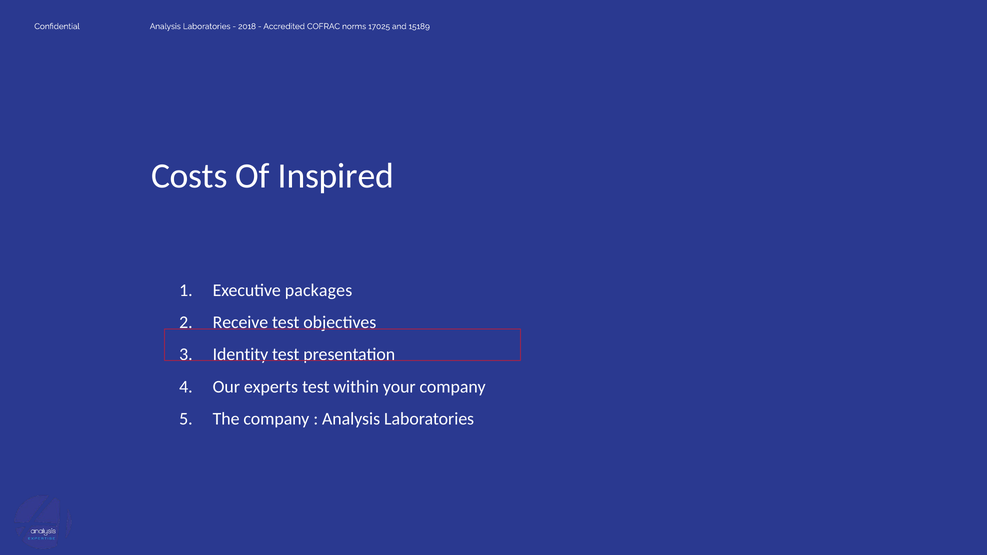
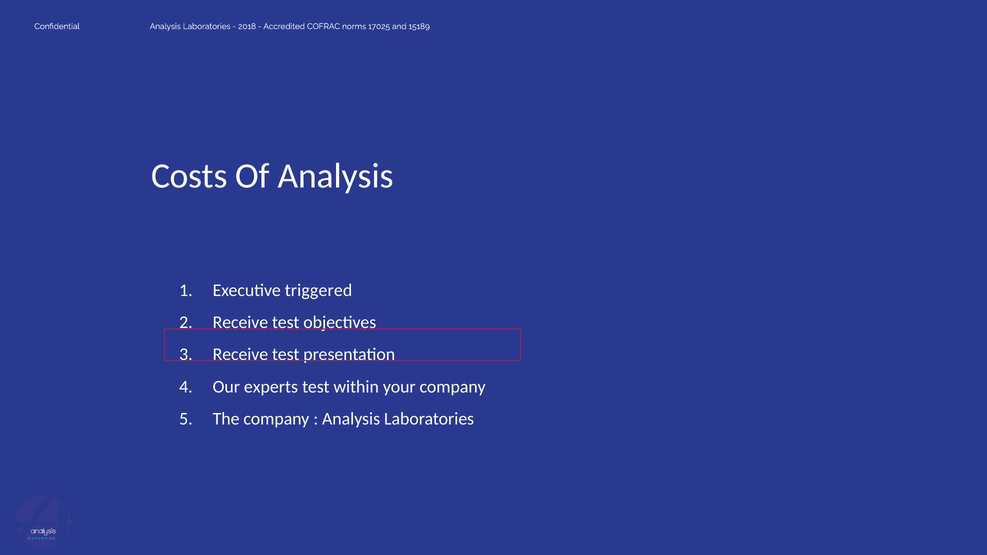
Of Inspired: Inspired -> Analysis
packages: packages -> triggered
Identity at (240, 355): Identity -> Receive
